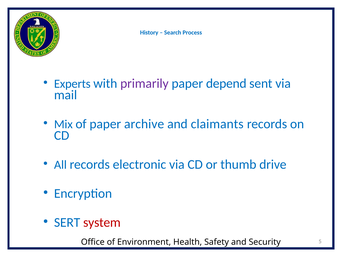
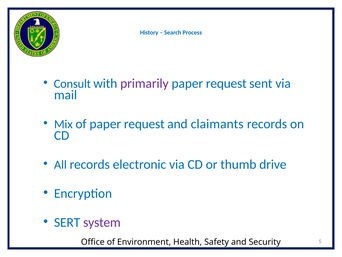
Experts: Experts -> Consult
depend at (226, 83): depend -> request
of paper archive: archive -> request
system colour: red -> purple
